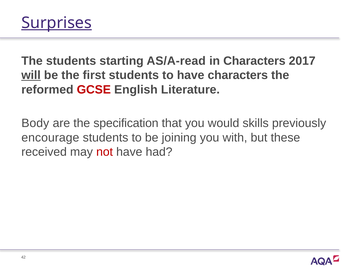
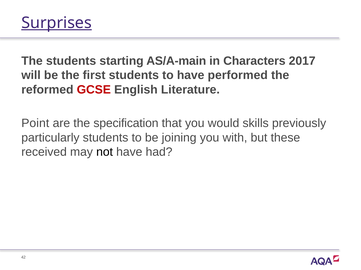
AS/A-read: AS/A-read -> AS/A-main
will underline: present -> none
have characters: characters -> performed
Body: Body -> Point
encourage: encourage -> particularly
not colour: red -> black
